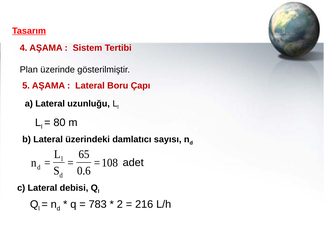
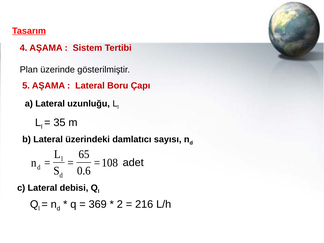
80: 80 -> 35
783: 783 -> 369
